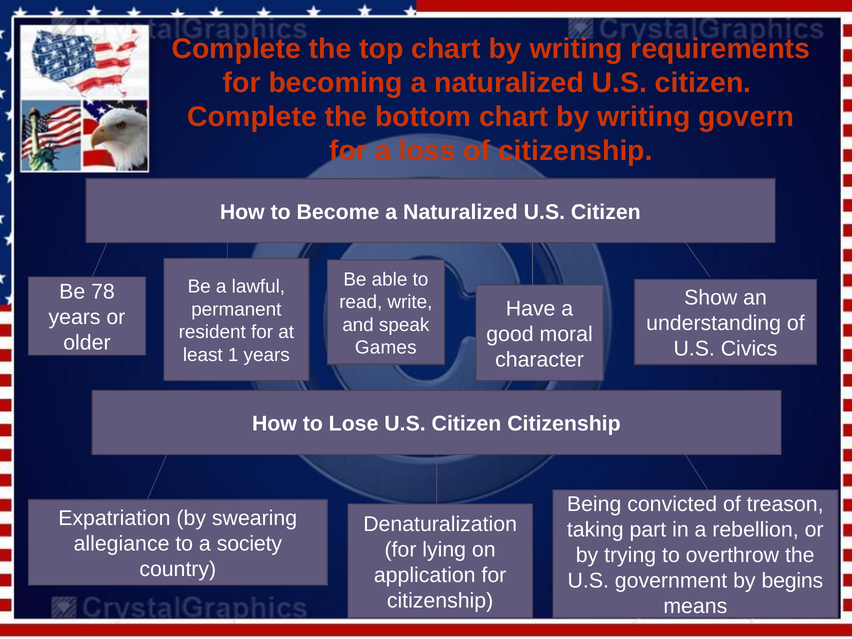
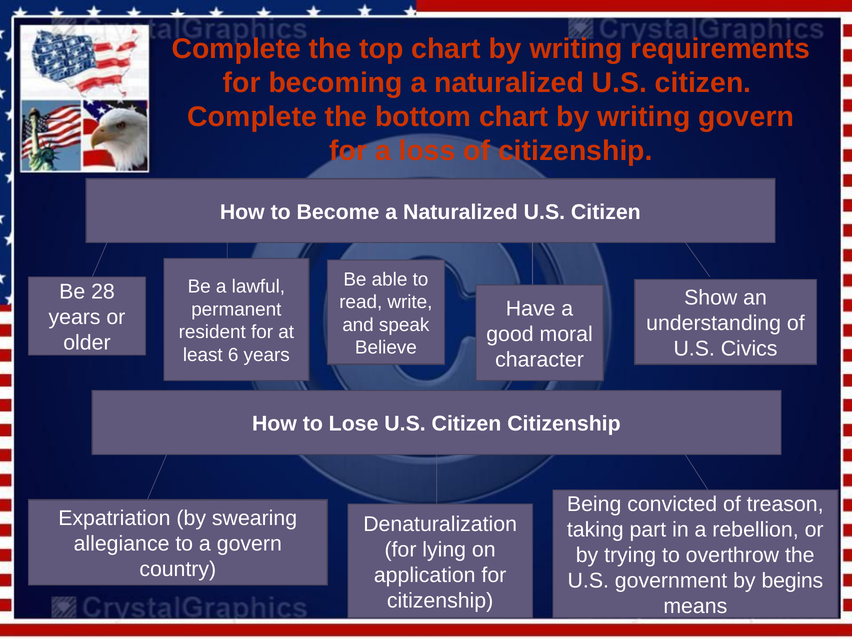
78: 78 -> 28
Games: Games -> Believe
1: 1 -> 6
a society: society -> govern
